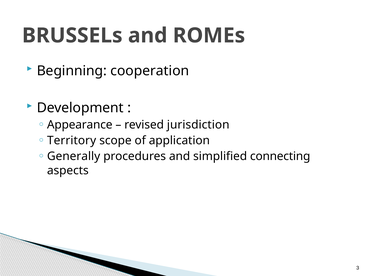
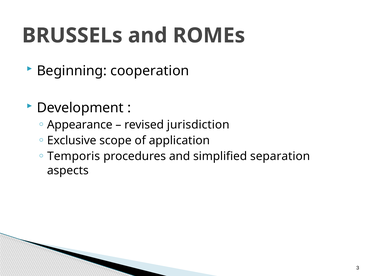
Territory: Territory -> Exclusive
Generally: Generally -> Temporis
connecting: connecting -> separation
